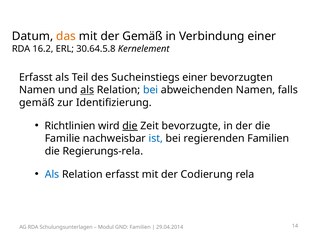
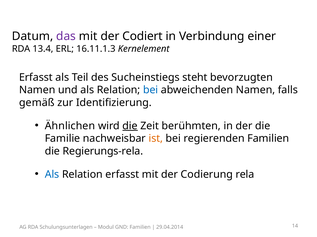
das colour: orange -> purple
der Gemäß: Gemäß -> Codiert
16.2: 16.2 -> 13.4
30.64.5.8: 30.64.5.8 -> 16.11.1.3
Sucheinstiegs einer: einer -> steht
als at (87, 90) underline: present -> none
Richtlinien: Richtlinien -> Ähnlichen
bevorzugte: bevorzugte -> berühmten
ist colour: blue -> orange
